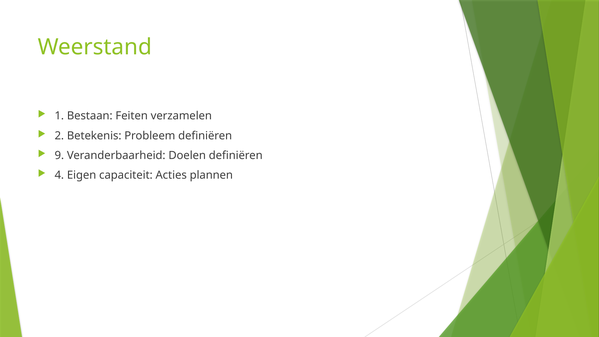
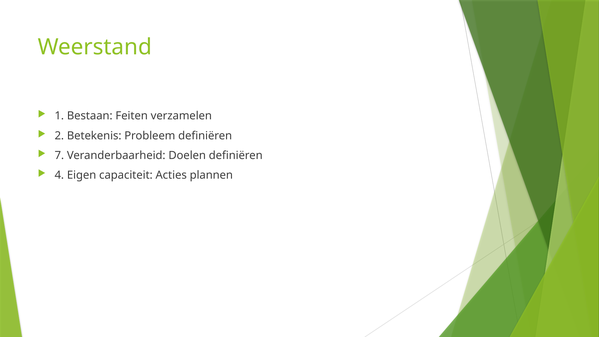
9: 9 -> 7
